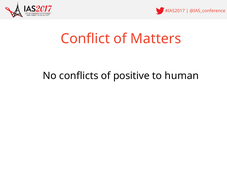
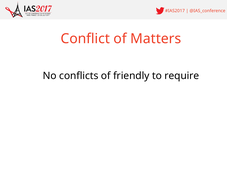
positive: positive -> friendly
human: human -> require
